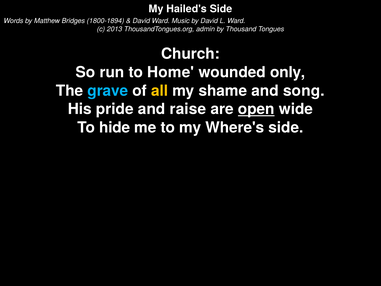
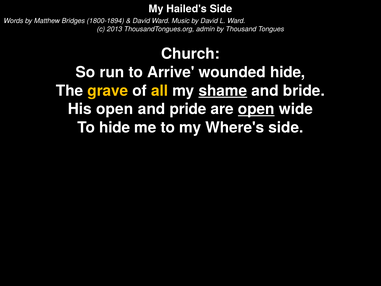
Home: Home -> Arrive
wounded only: only -> hide
grave colour: light blue -> yellow
shame underline: none -> present
song: song -> bride
His pride: pride -> open
raise: raise -> pride
